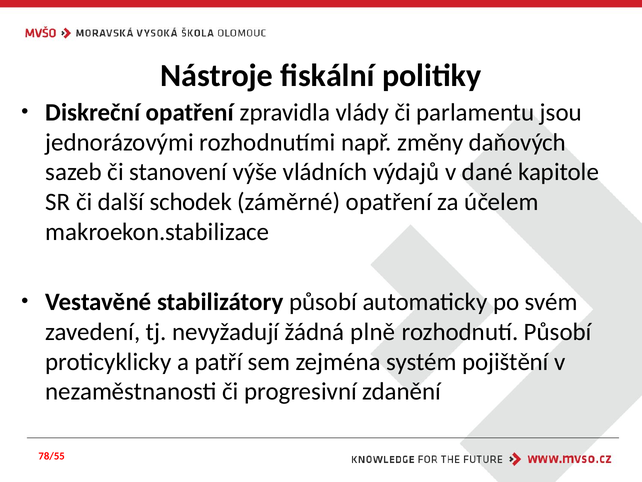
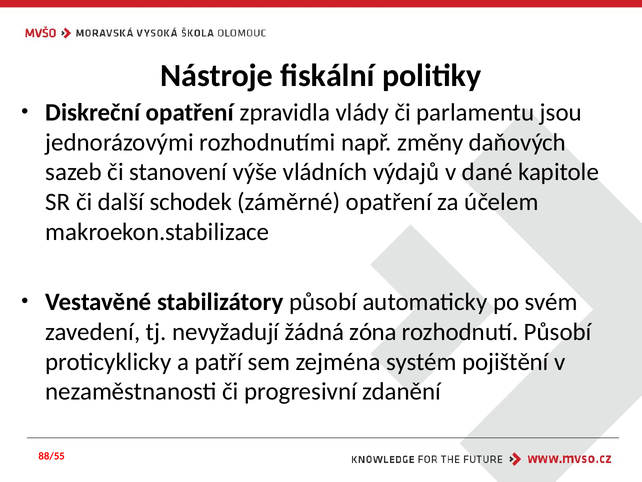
plně: plně -> zóna
78/55: 78/55 -> 88/55
